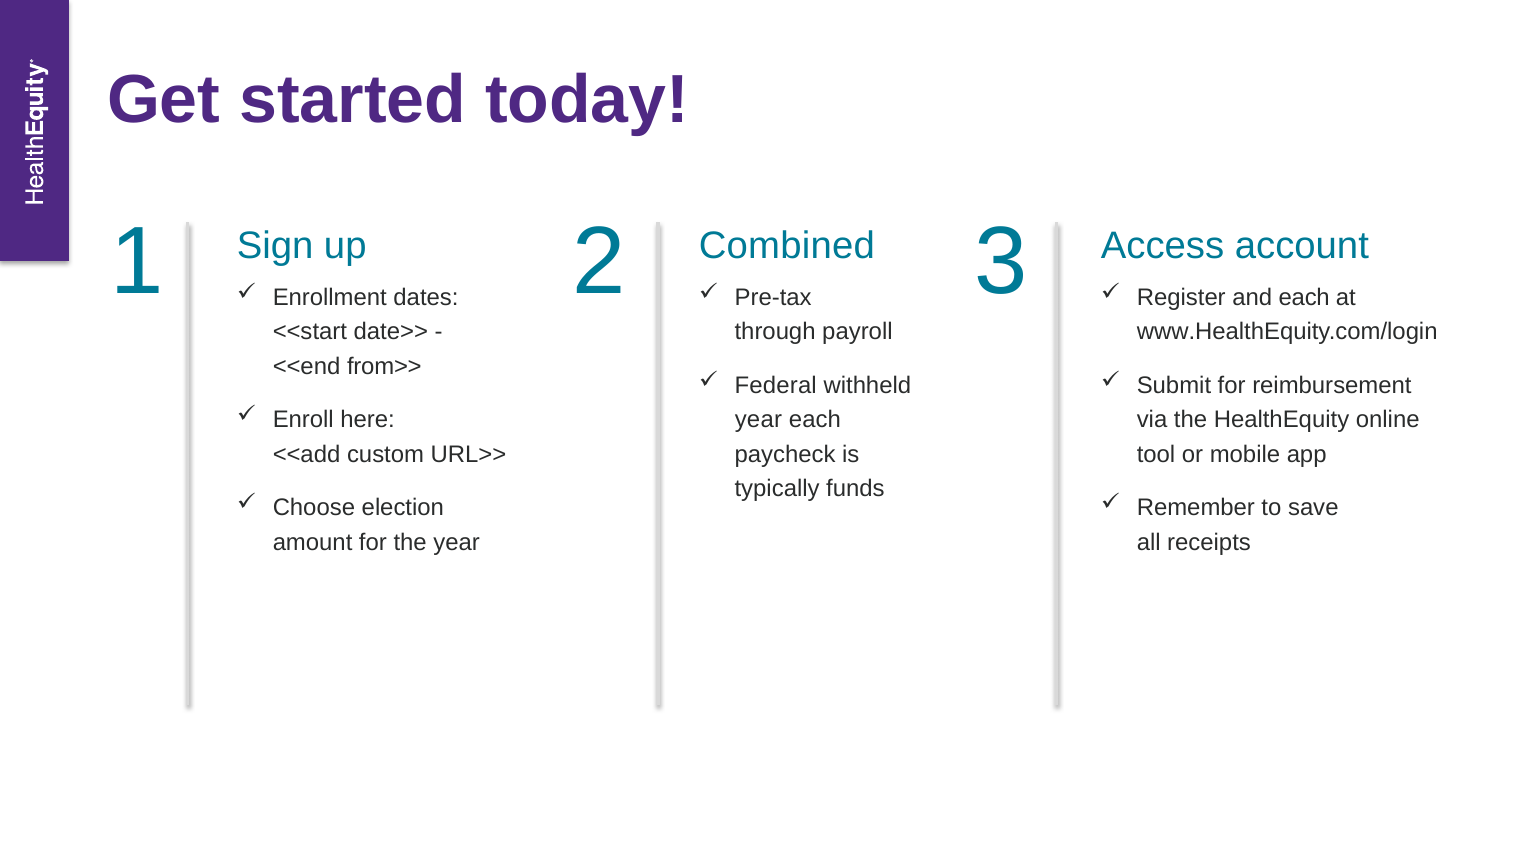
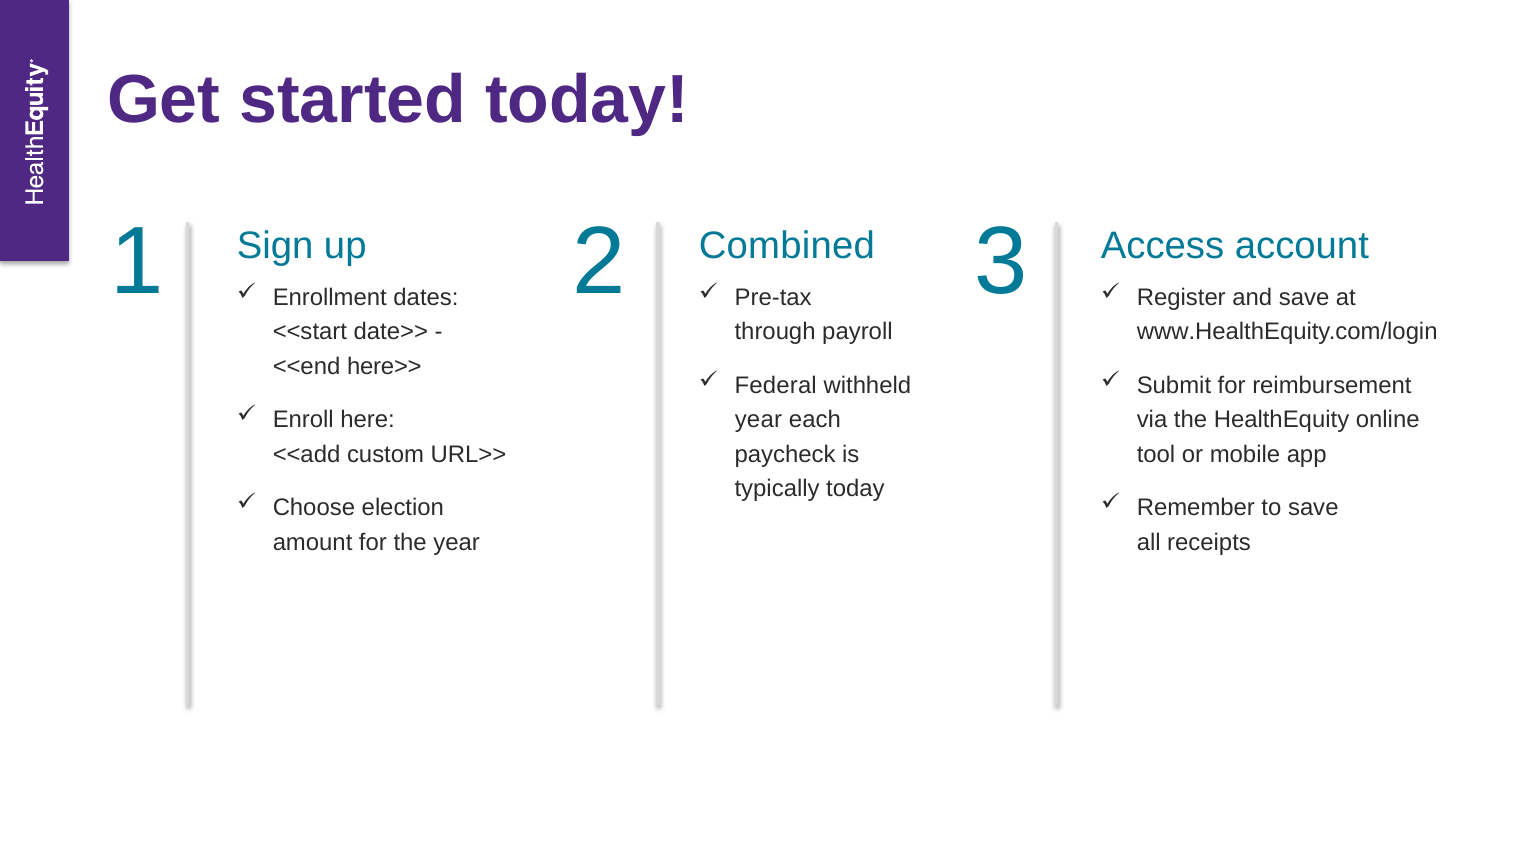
and each: each -> save
from>>: from>> -> here>>
typically funds: funds -> today
